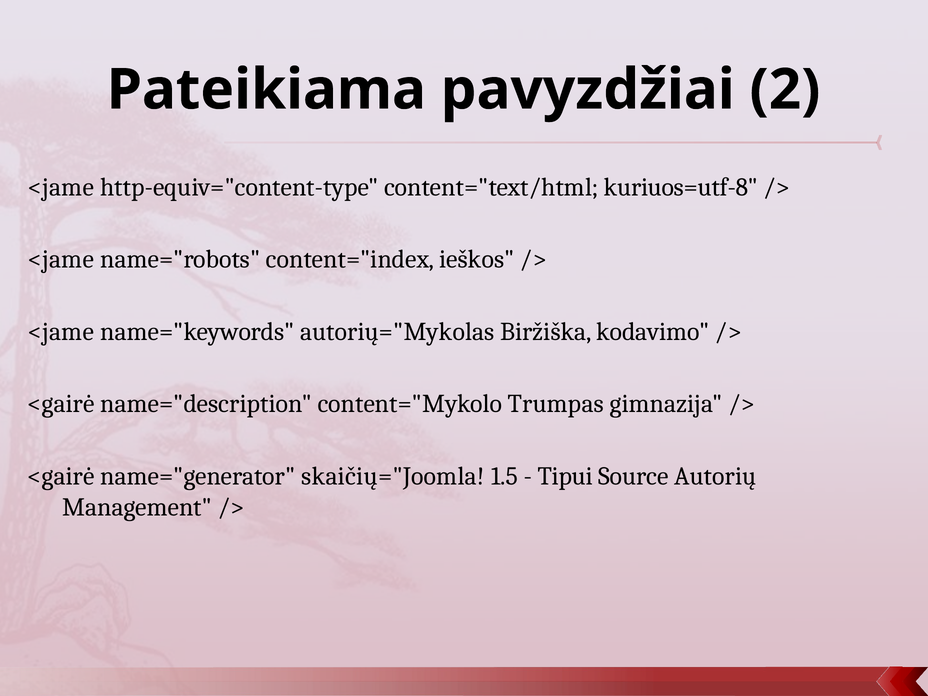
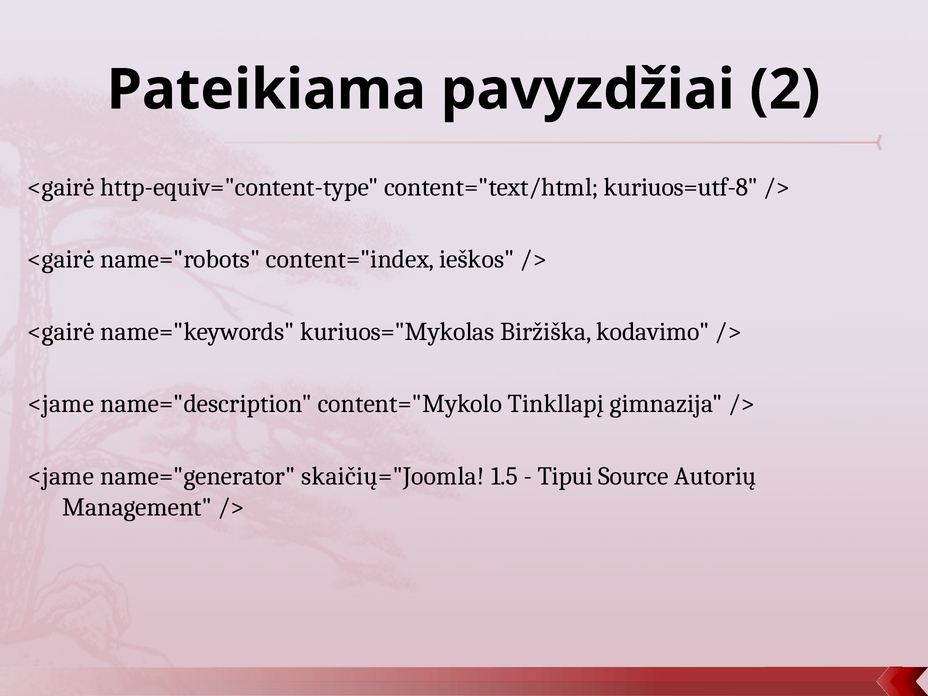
<jame at (61, 187): <jame -> <gairė
<jame at (61, 259): <jame -> <gairė
<jame at (61, 332): <jame -> <gairė
autorių="Mykolas: autorių="Mykolas -> kuriuos="Mykolas
<gairė at (61, 404): <gairė -> <jame
Trumpas: Trumpas -> Tinkllapį
<gairė at (61, 476): <gairė -> <jame
